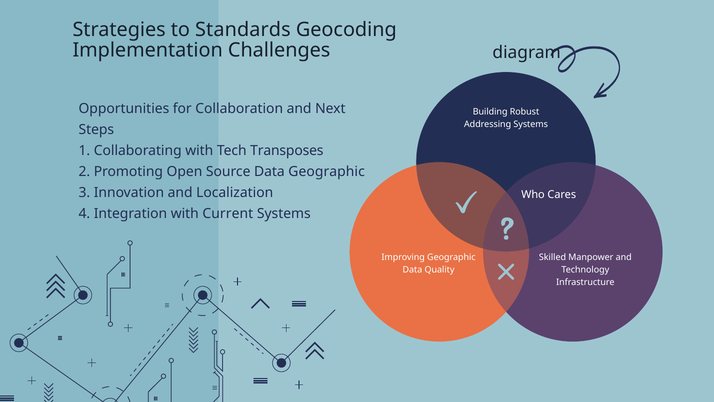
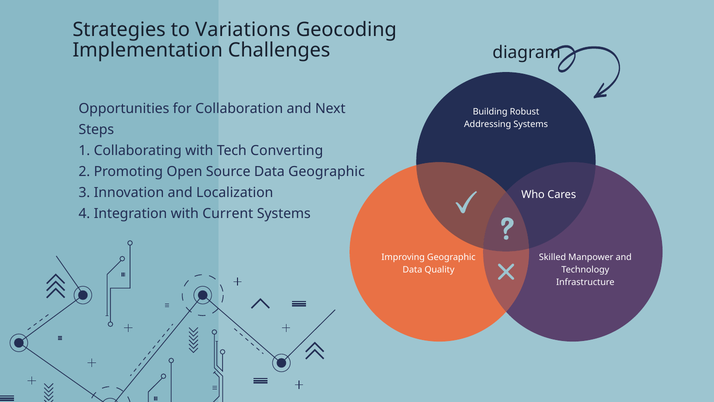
Standards: Standards -> Variations
Transposes: Transposes -> Converting
